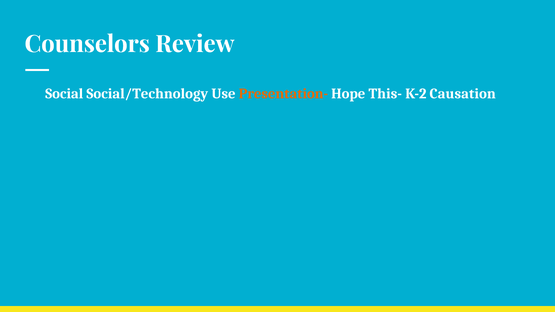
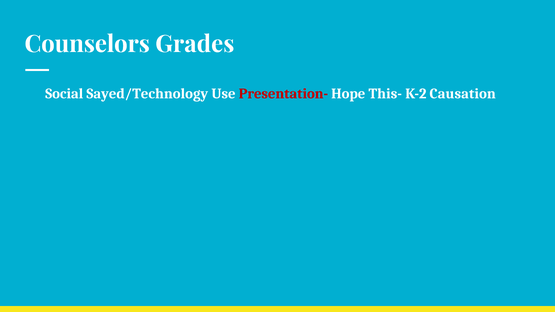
Review: Review -> Grades
Social/Technology: Social/Technology -> Sayed/Technology
Presentation- colour: orange -> red
